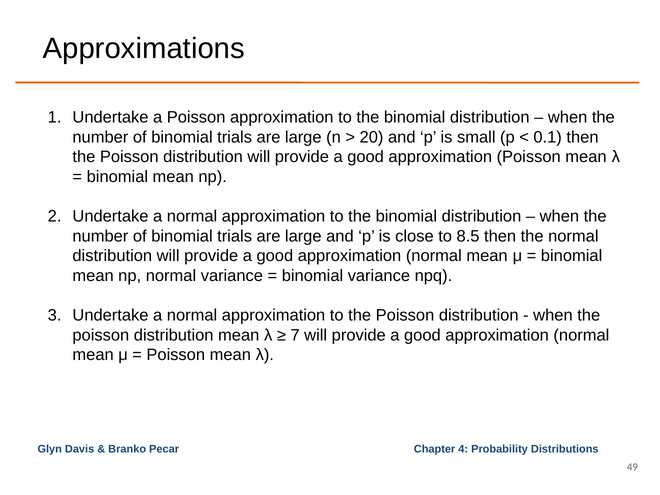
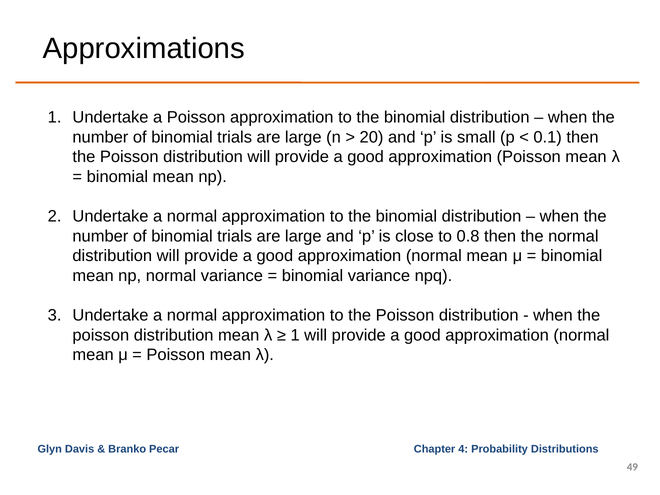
8.5: 8.5 -> 0.8
7 at (295, 335): 7 -> 1
